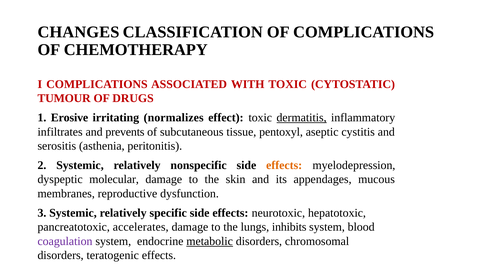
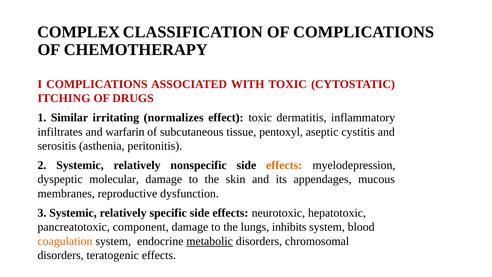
CHANGES: CHANGES -> COMPLEX
TUMOUR: TUMOUR -> ITCHING
Erosive: Erosive -> Similar
dermatitis underline: present -> none
prevents: prevents -> warfarin
accelerates: accelerates -> component
coagulation colour: purple -> orange
